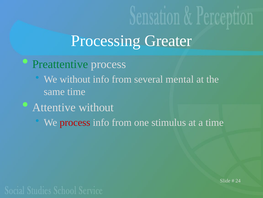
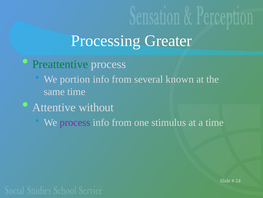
We without: without -> portion
mental: mental -> known
process at (75, 122) colour: red -> purple
